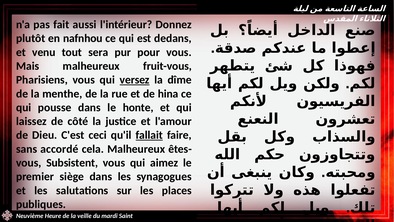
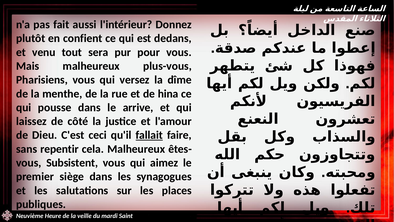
nafnhou: nafnhou -> confient
fruit-vous: fruit-vous -> plus-vous
versez underline: present -> none
honte: honte -> arrive
accordé: accordé -> repentir
